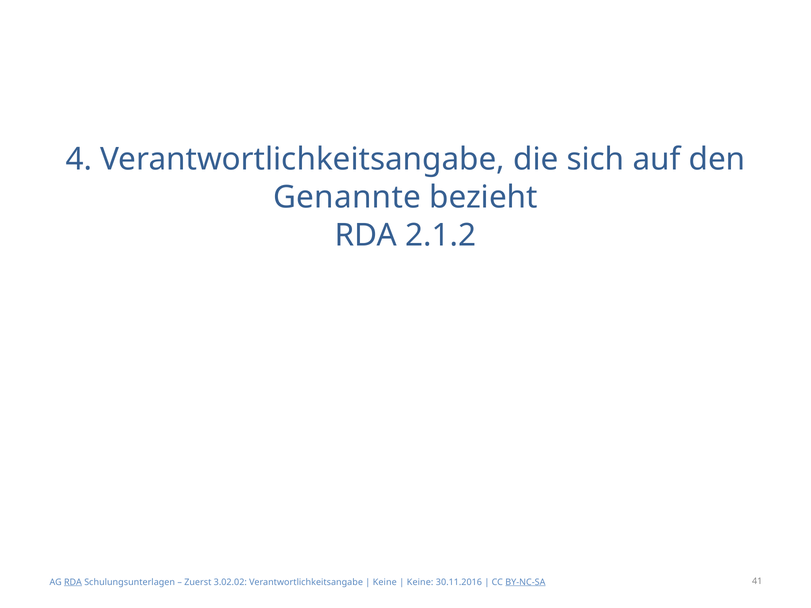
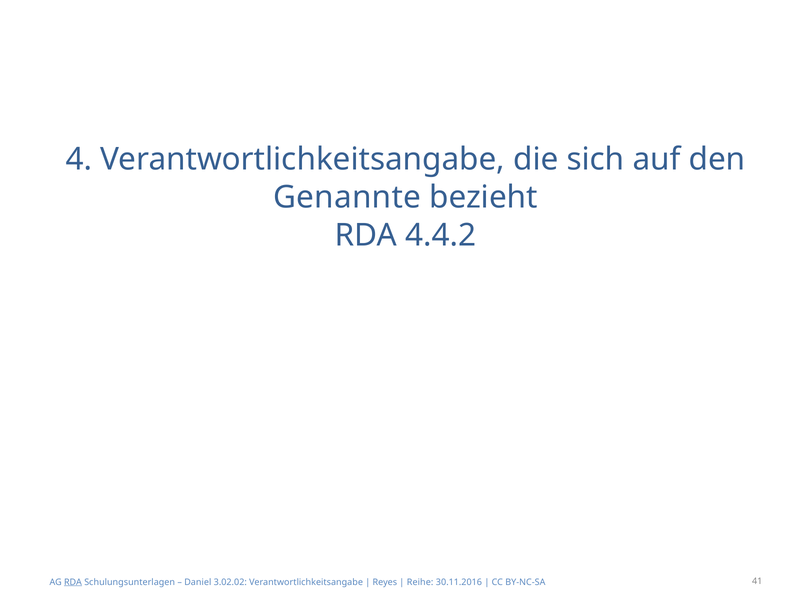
2.1.2: 2.1.2 -> 4.4.2
Zuerst: Zuerst -> Daniel
Keine at (385, 582): Keine -> Reyes
Keine at (420, 582): Keine -> Reihe
BY-NC-SA underline: present -> none
